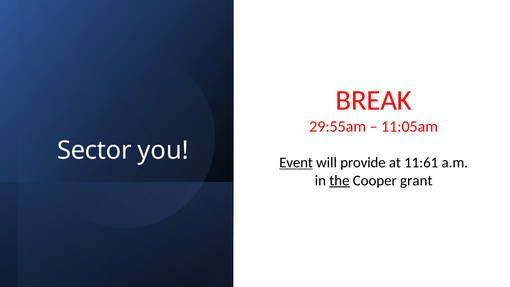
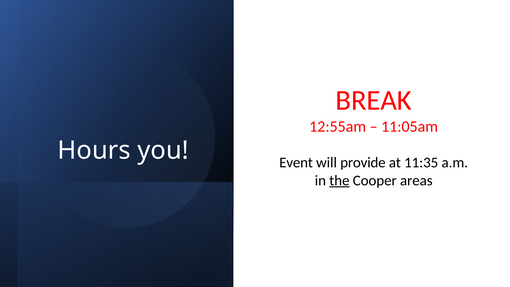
29:55am: 29:55am -> 12:55am
Sector: Sector -> Hours
Event underline: present -> none
11:61: 11:61 -> 11:35
grant: grant -> areas
